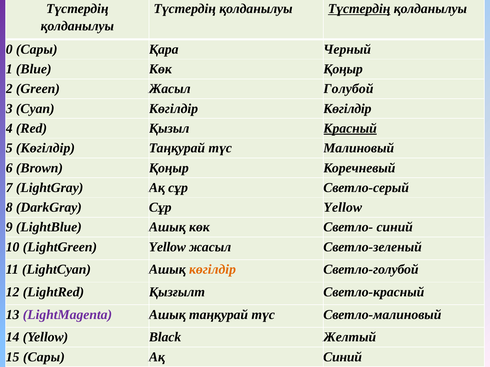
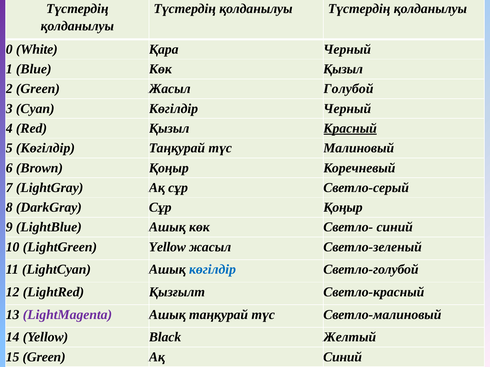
Түстердің at (359, 9) underline: present -> none
0 Сары: Сары -> White
Көк Қоңыр: Қоңыр -> Қызыл
Көгілдір Көгілдір: Көгілдір -> Черный
Сұр Yellow: Yellow -> Қоңыр
көгілдір at (212, 270) colour: orange -> blue
15 Сары: Сары -> Green
